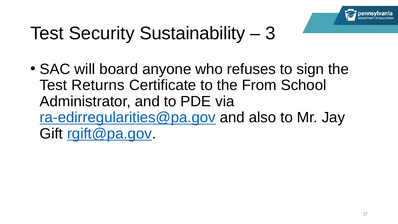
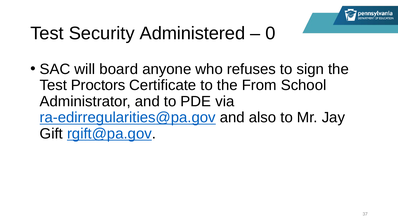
Sustainability: Sustainability -> Administered
3: 3 -> 0
Returns: Returns -> Proctors
